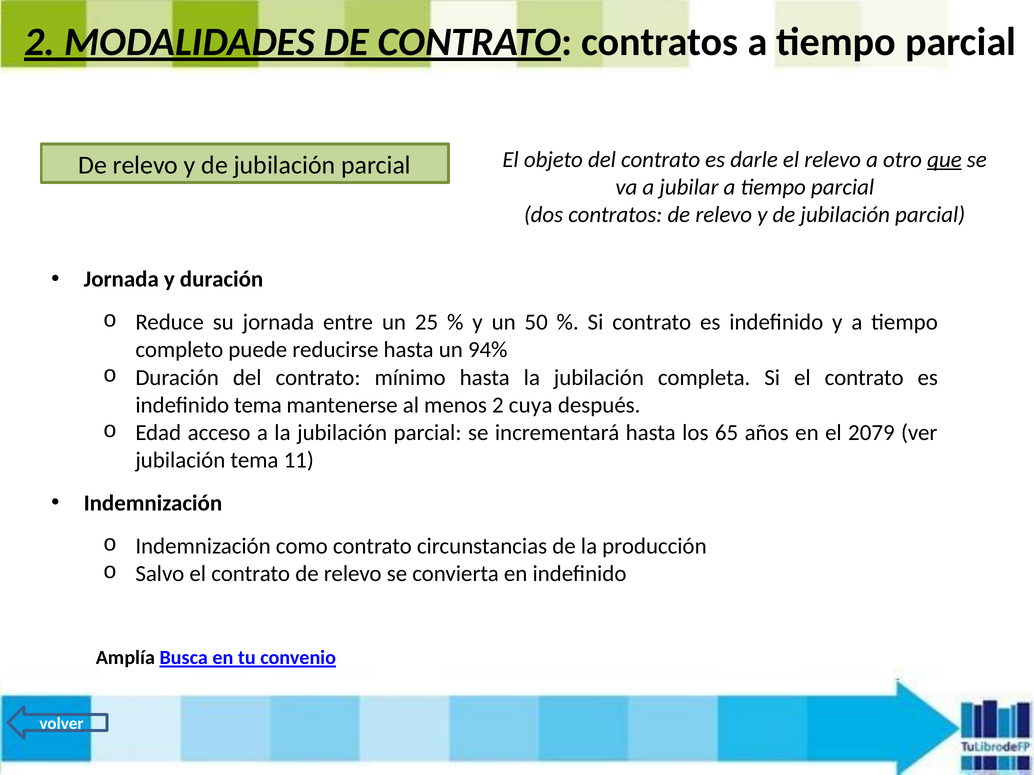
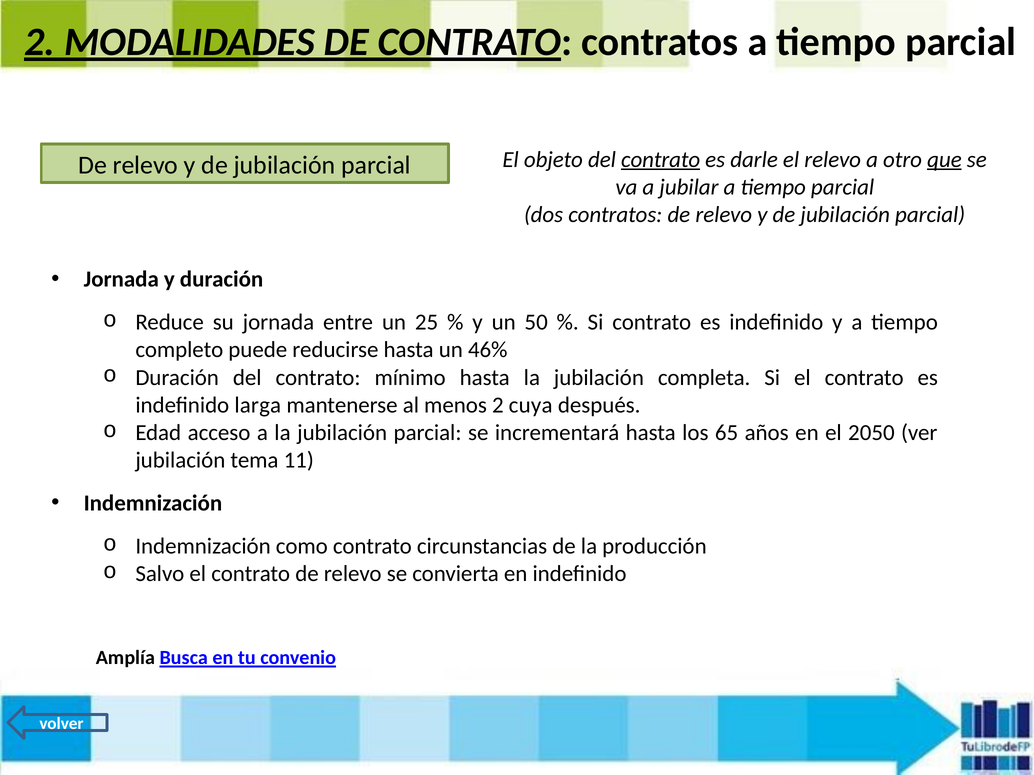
contrato at (661, 160) underline: none -> present
94%: 94% -> 46%
indefinido tema: tema -> larga
2079: 2079 -> 2050
